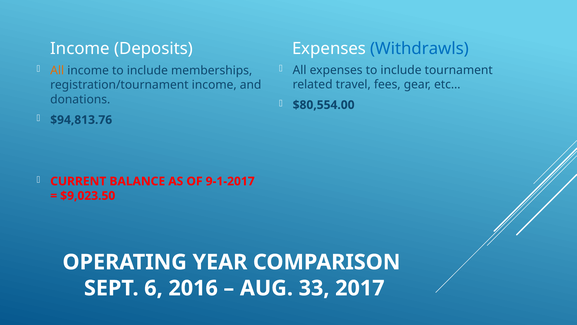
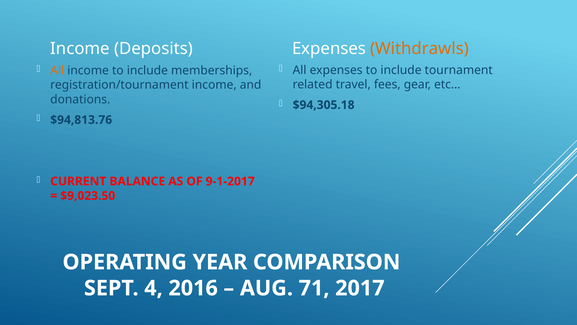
Withdrawls colour: blue -> orange
$80,554.00: $80,554.00 -> $94,305.18
6: 6 -> 4
33: 33 -> 71
